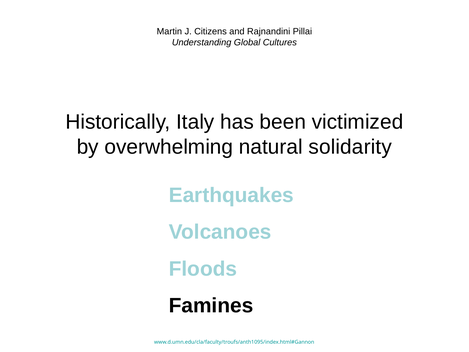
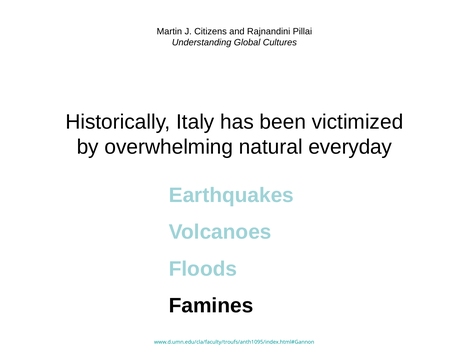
solidarity: solidarity -> everyday
